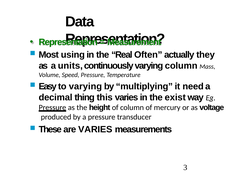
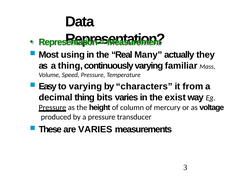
Often: Often -> Many
a units: units -> thing
varying column: column -> familiar
multiplying: multiplying -> characters
need: need -> from
this: this -> bits
